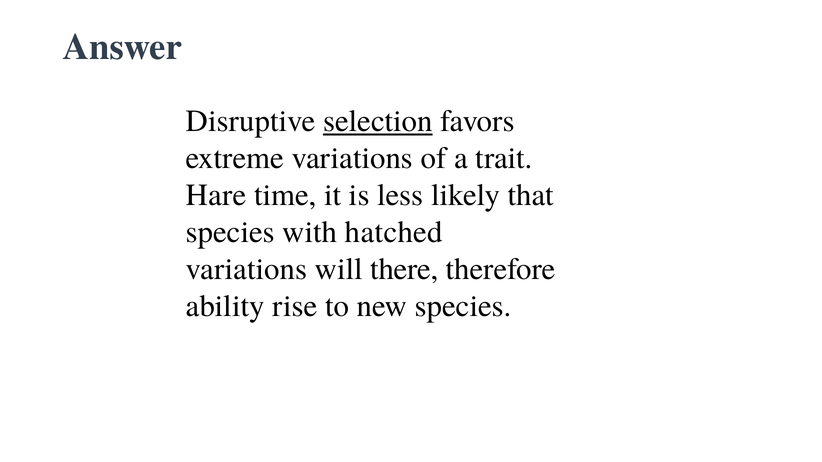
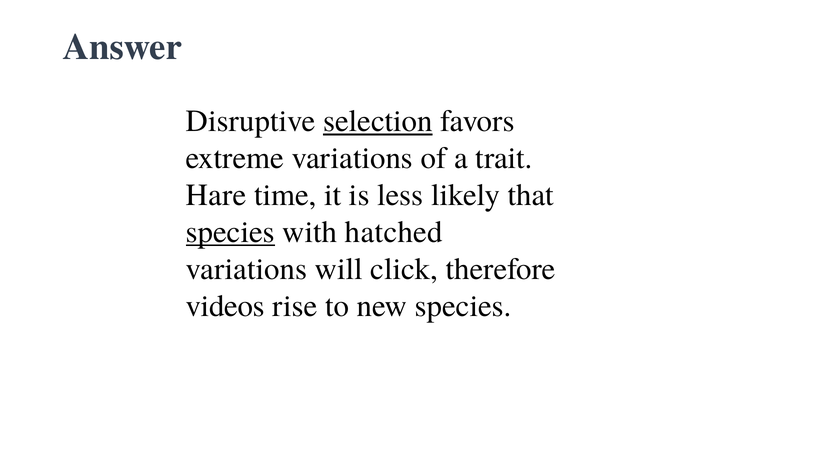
species at (230, 232) underline: none -> present
there: there -> click
ability: ability -> videos
